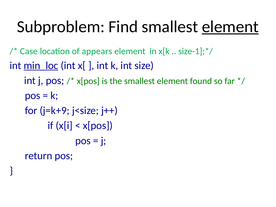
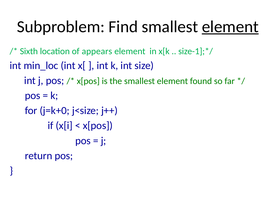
Case: Case -> Sixth
min_loc underline: present -> none
j=k+9: j=k+9 -> j=k+0
